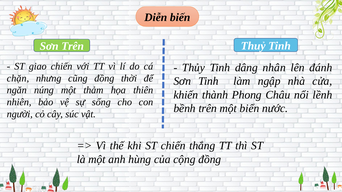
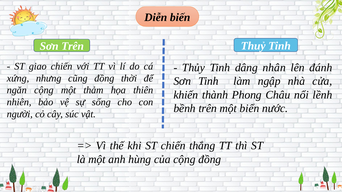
chặn: chặn -> xứng
ngăn núng: núng -> cộng
